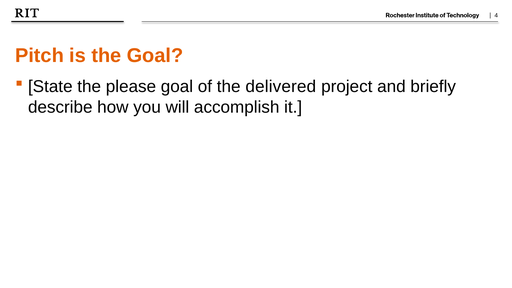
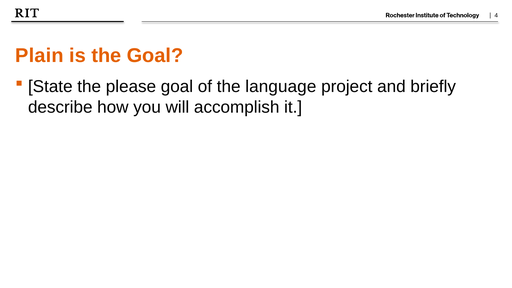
Pitch: Pitch -> Plain
delivered: delivered -> language
